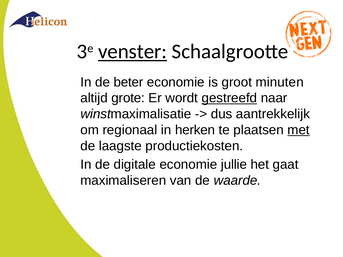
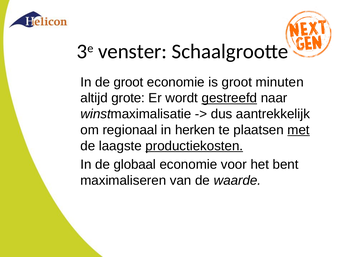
venster underline: present -> none
de beter: beter -> groot
productiekosten underline: none -> present
digitale: digitale -> globaal
jullie: jullie -> voor
gaat: gaat -> bent
